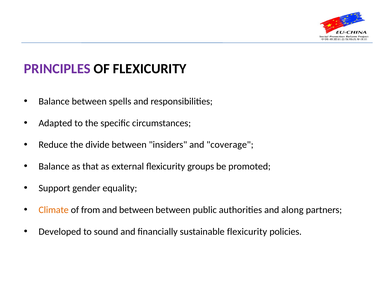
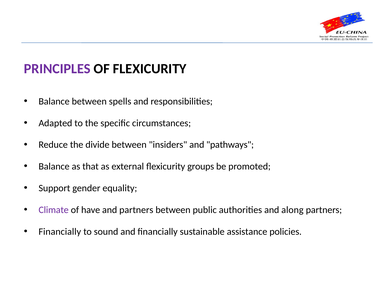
coverage: coverage -> pathways
Climate colour: orange -> purple
from: from -> have
and between: between -> partners
Developed at (60, 232): Developed -> Financially
sustainable flexicurity: flexicurity -> assistance
